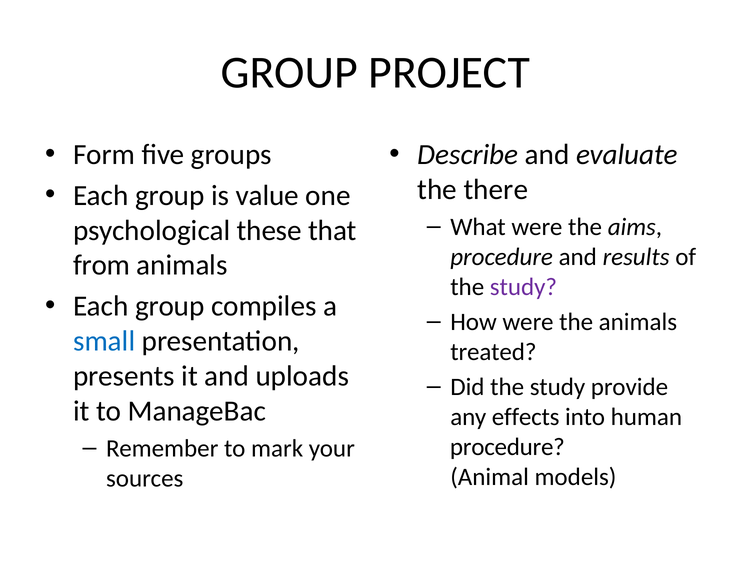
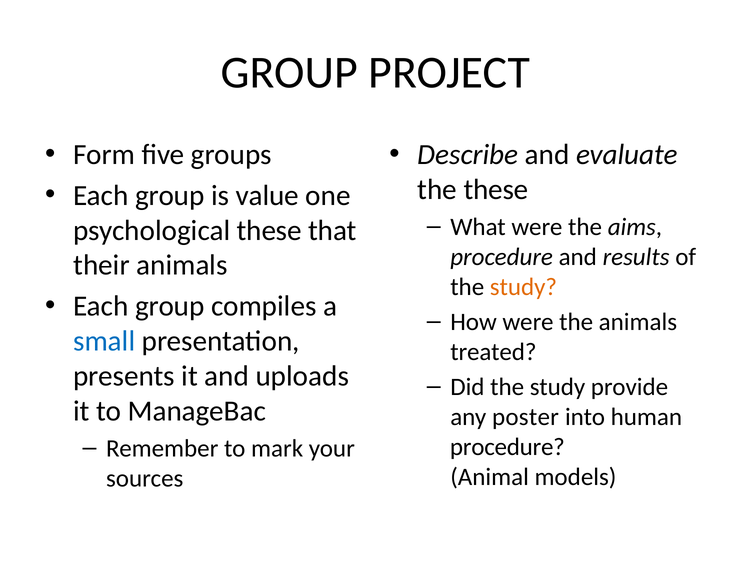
the there: there -> these
from: from -> their
study at (523, 287) colour: purple -> orange
effects: effects -> poster
